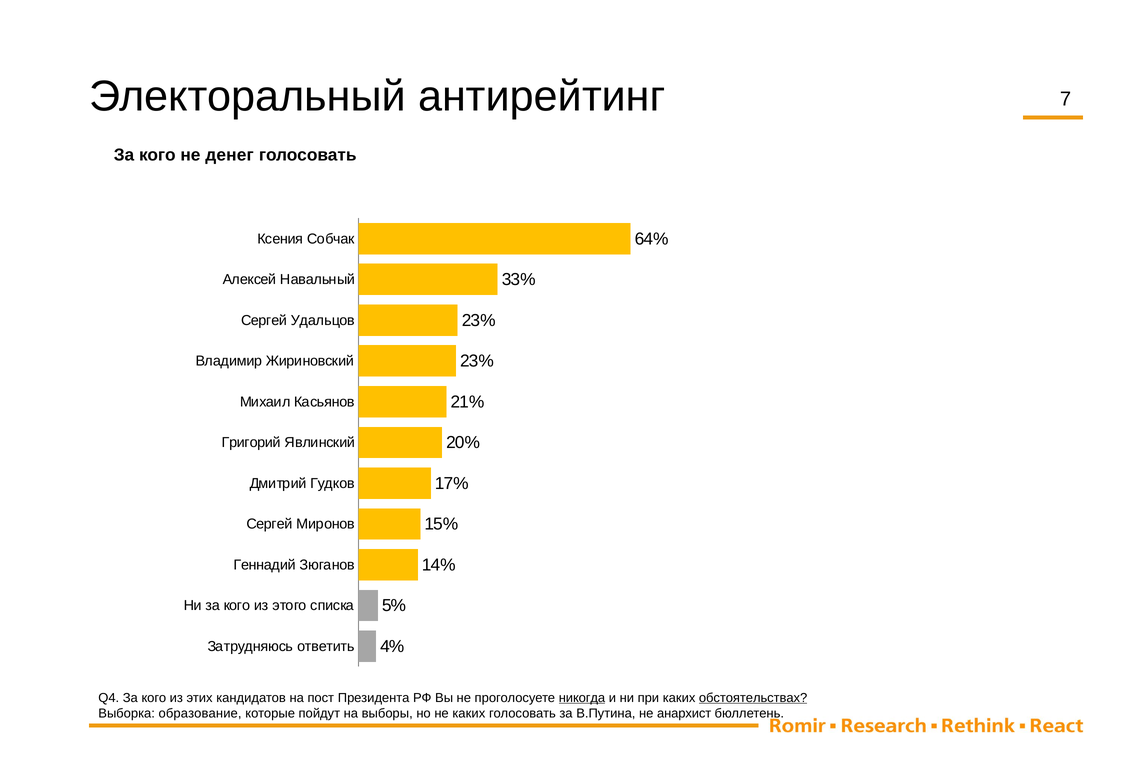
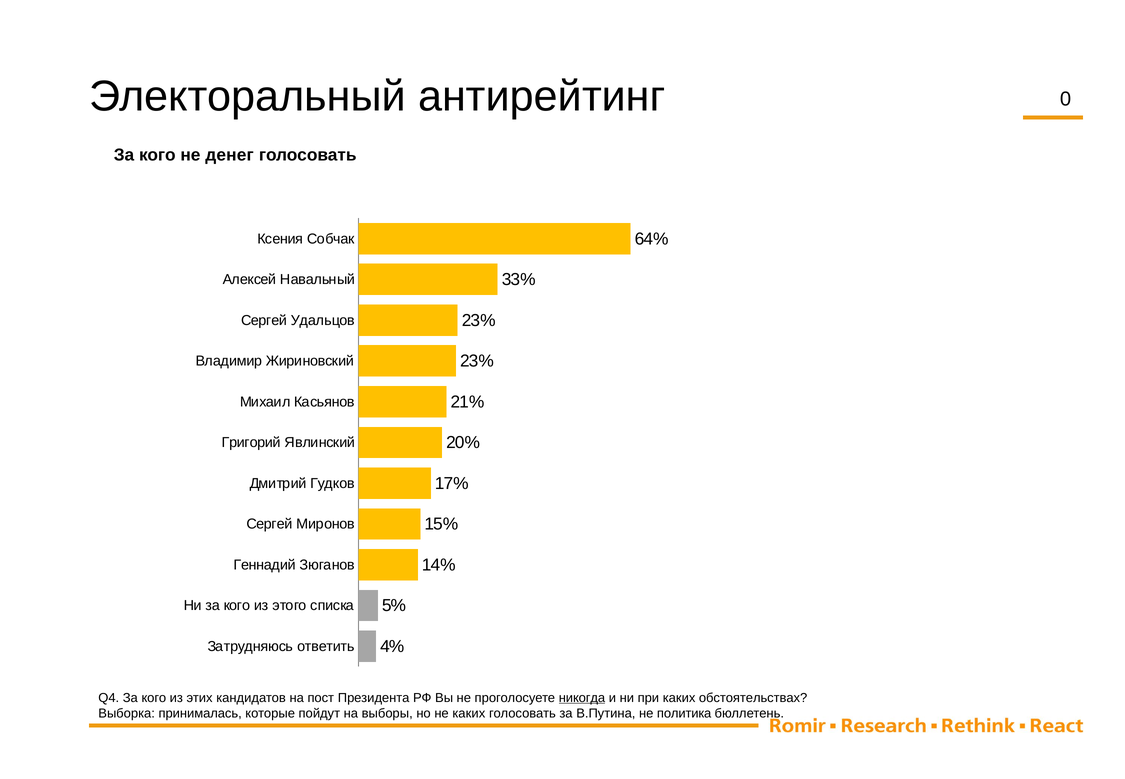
7: 7 -> 0
обстоятельствах underline: present -> none
образование: образование -> принималась
анархист: анархист -> политика
